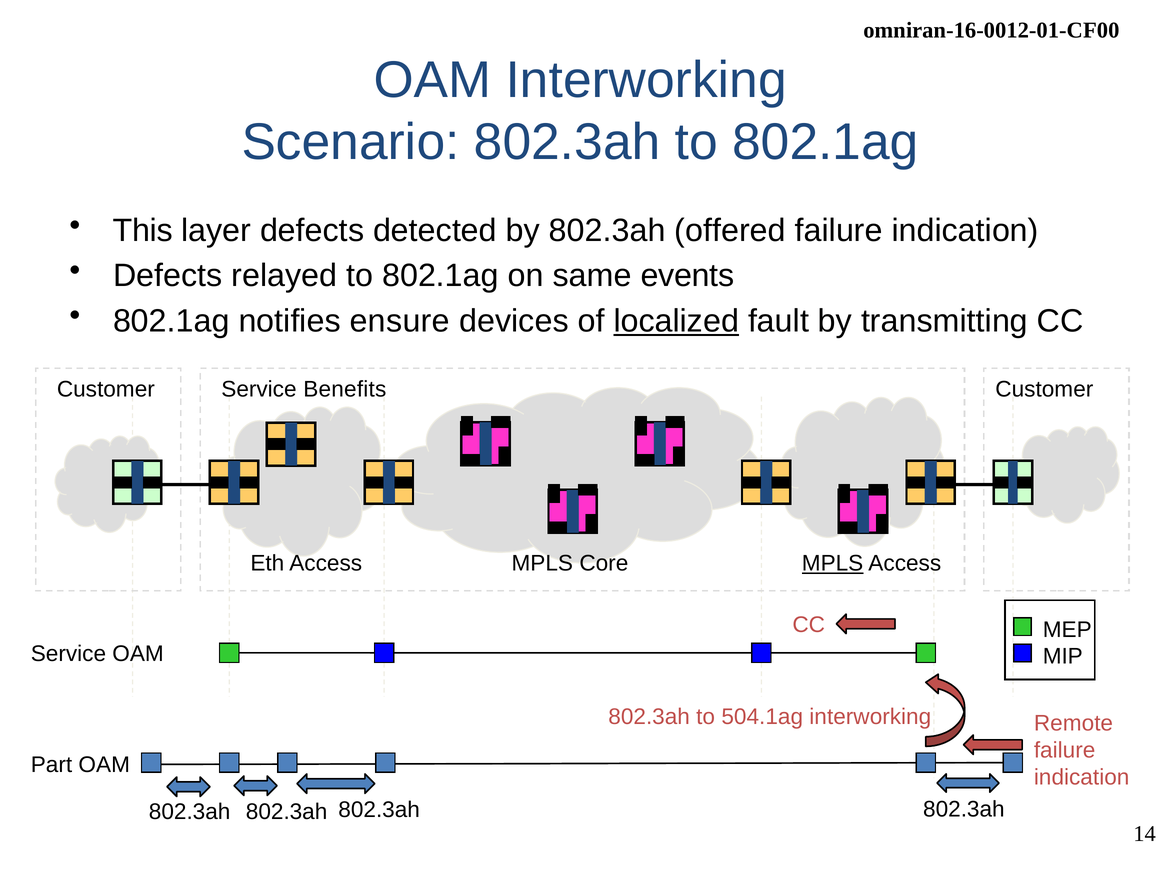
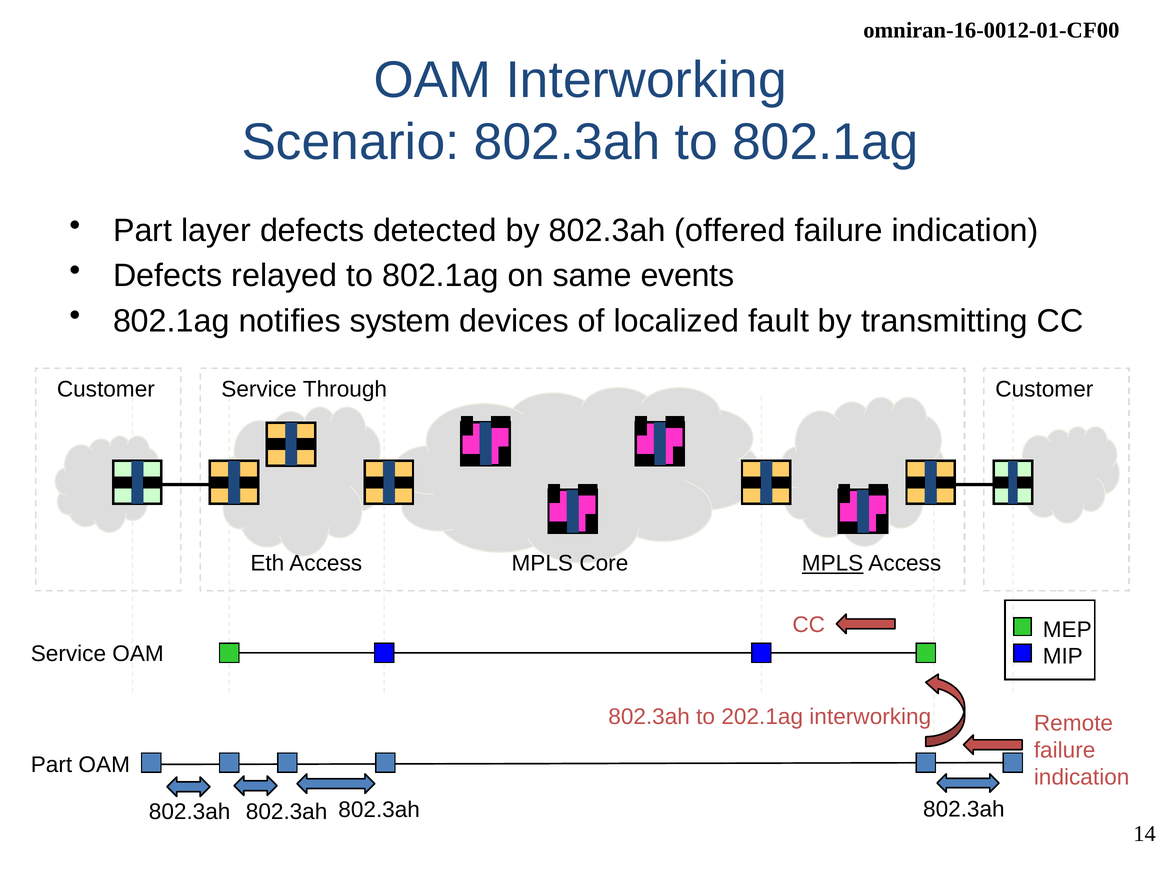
This at (143, 231): This -> Part
ensure: ensure -> system
localized underline: present -> none
Benefits: Benefits -> Through
504.1ag: 504.1ag -> 202.1ag
